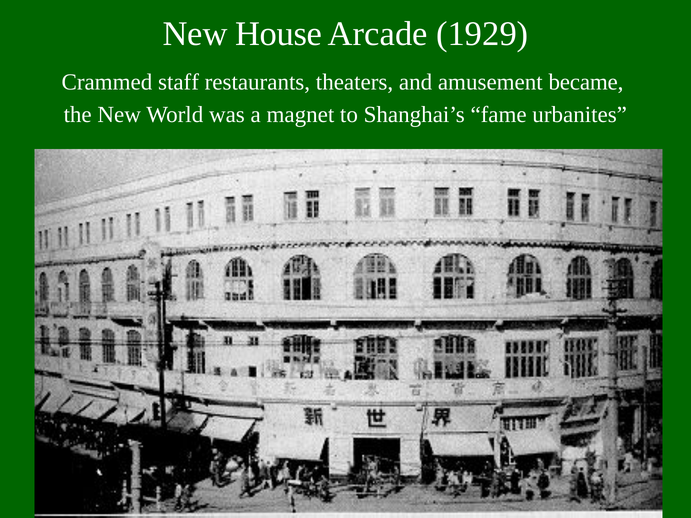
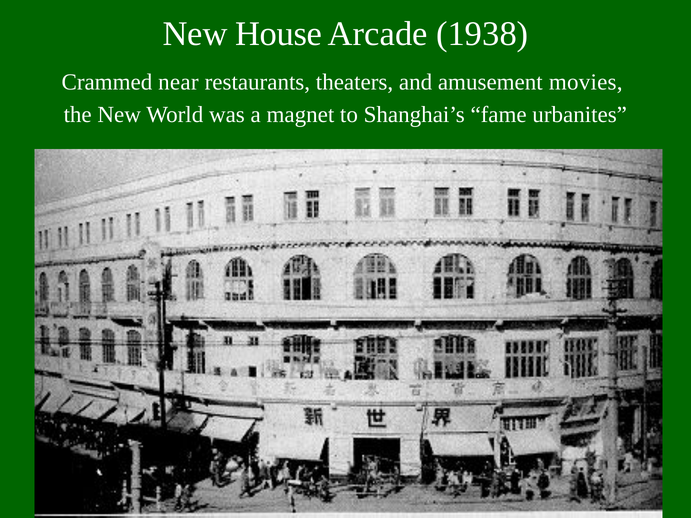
1929: 1929 -> 1938
staff: staff -> near
became: became -> movies
